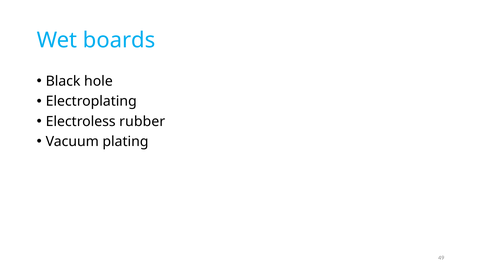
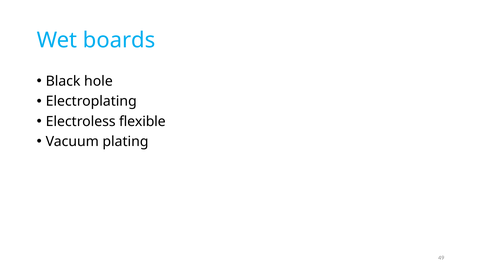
rubber: rubber -> flexible
